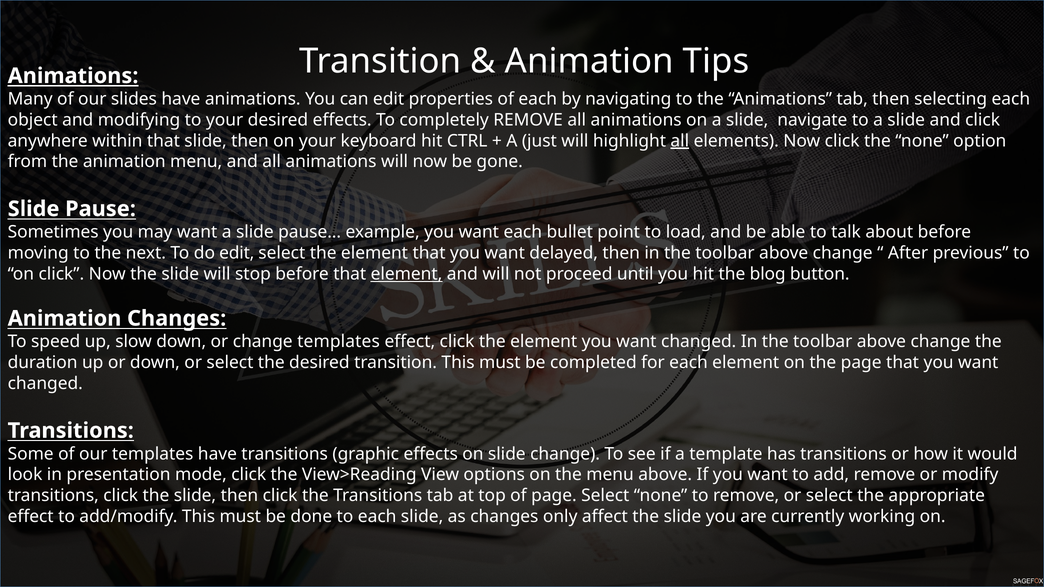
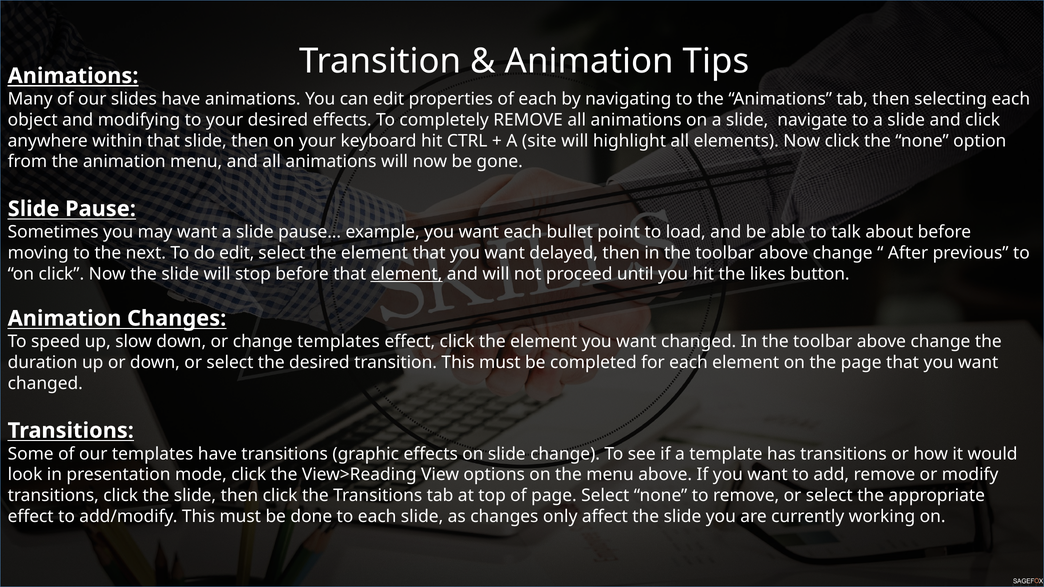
just: just -> site
all at (680, 141) underline: present -> none
blog: blog -> likes
